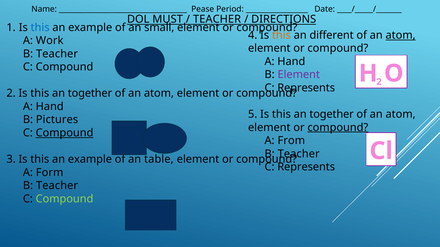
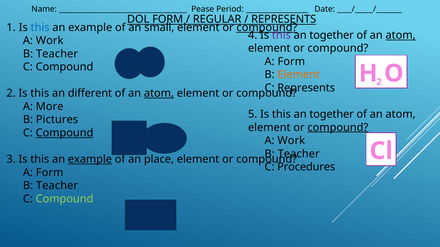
DOL MUST: MUST -> FORM
TEACHER at (217, 19): TEACHER -> REGULAR
DIRECTIONS at (284, 19): DIRECTIONS -> REPRESENTS
compound at (267, 28) underline: none -> present
this at (281, 35) colour: orange -> purple
different at (332, 35): different -> together
Hand at (291, 62): Hand -> Form
Element at (299, 75) colour: purple -> orange
together at (90, 94): together -> different
atom at (159, 94) underline: none -> present
Hand at (50, 107): Hand -> More
From at (291, 141): From -> Work
example at (90, 160) underline: none -> present
table: table -> place
Represents at (306, 167): Represents -> Procedures
